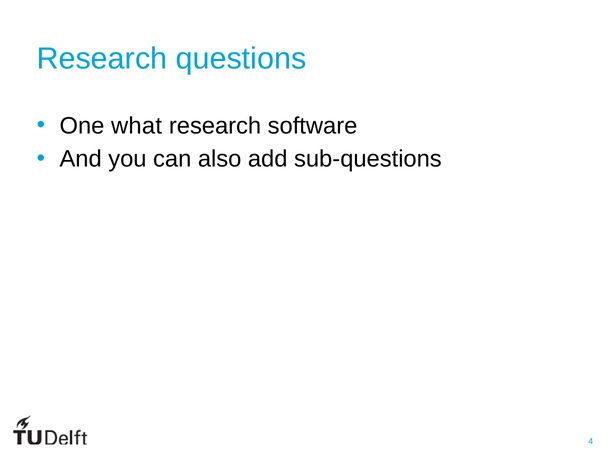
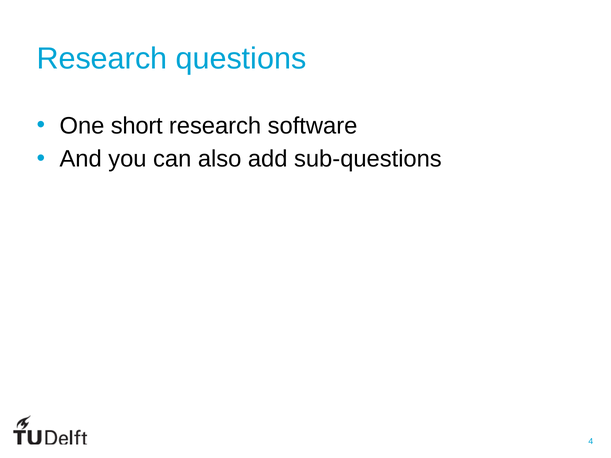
what: what -> short
